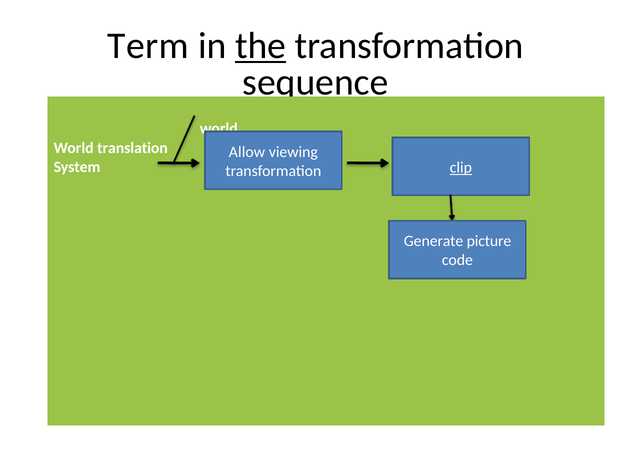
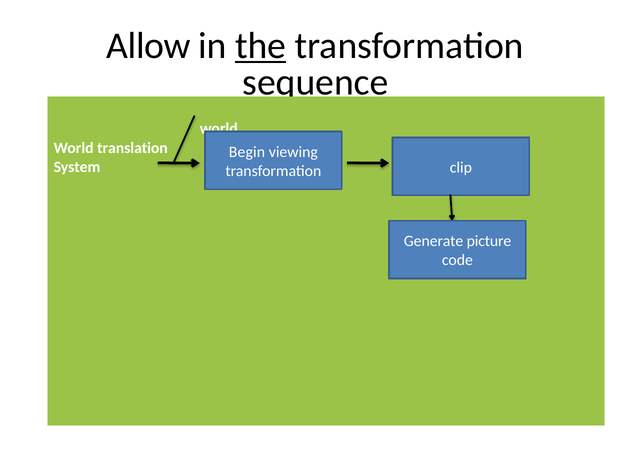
Term: Term -> Allow
Allow: Allow -> Begin
clip underline: present -> none
